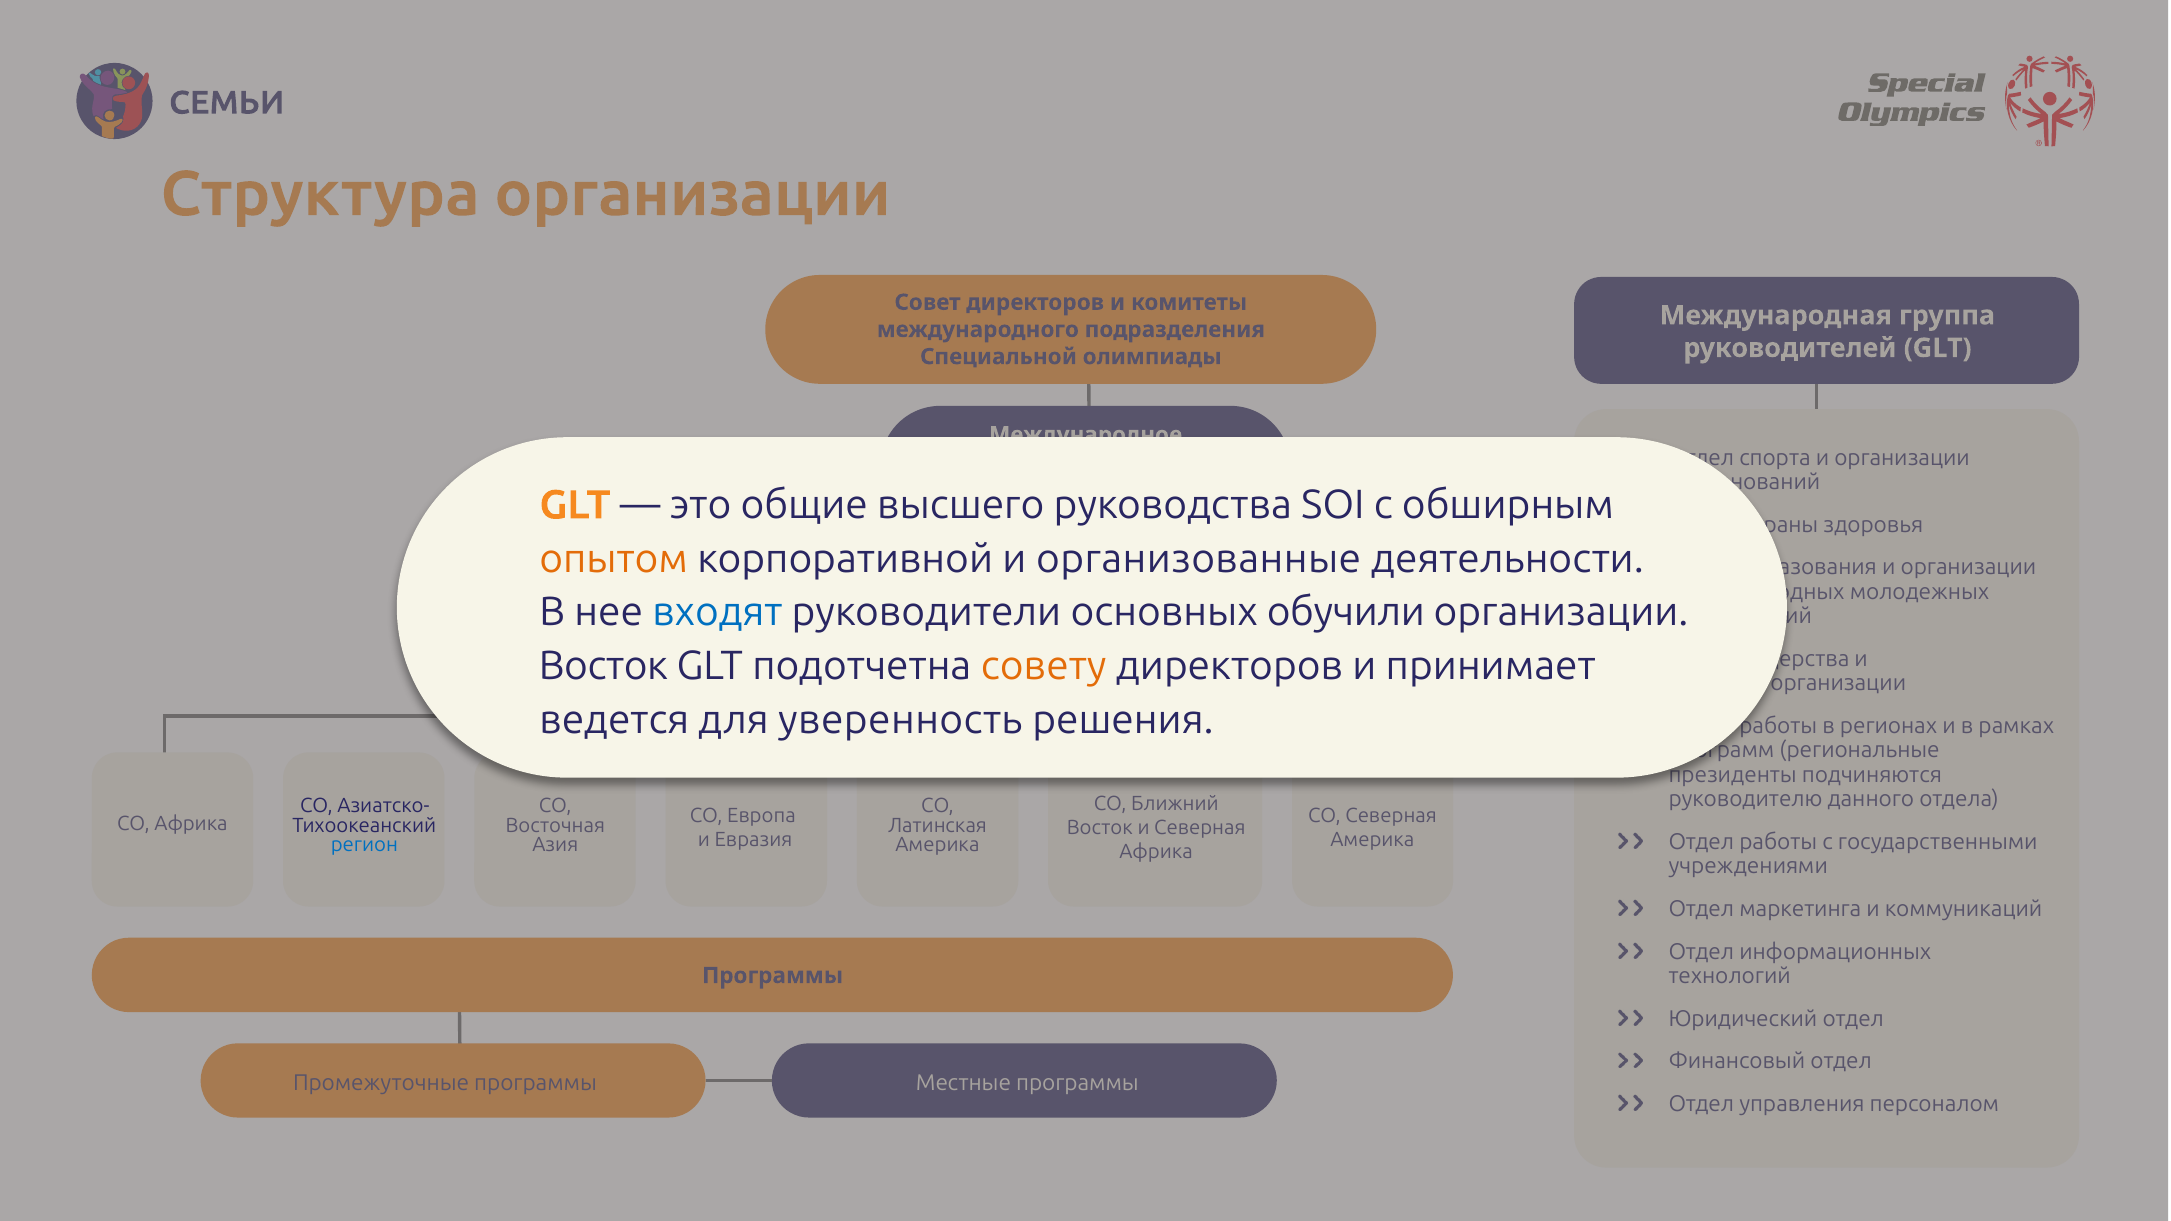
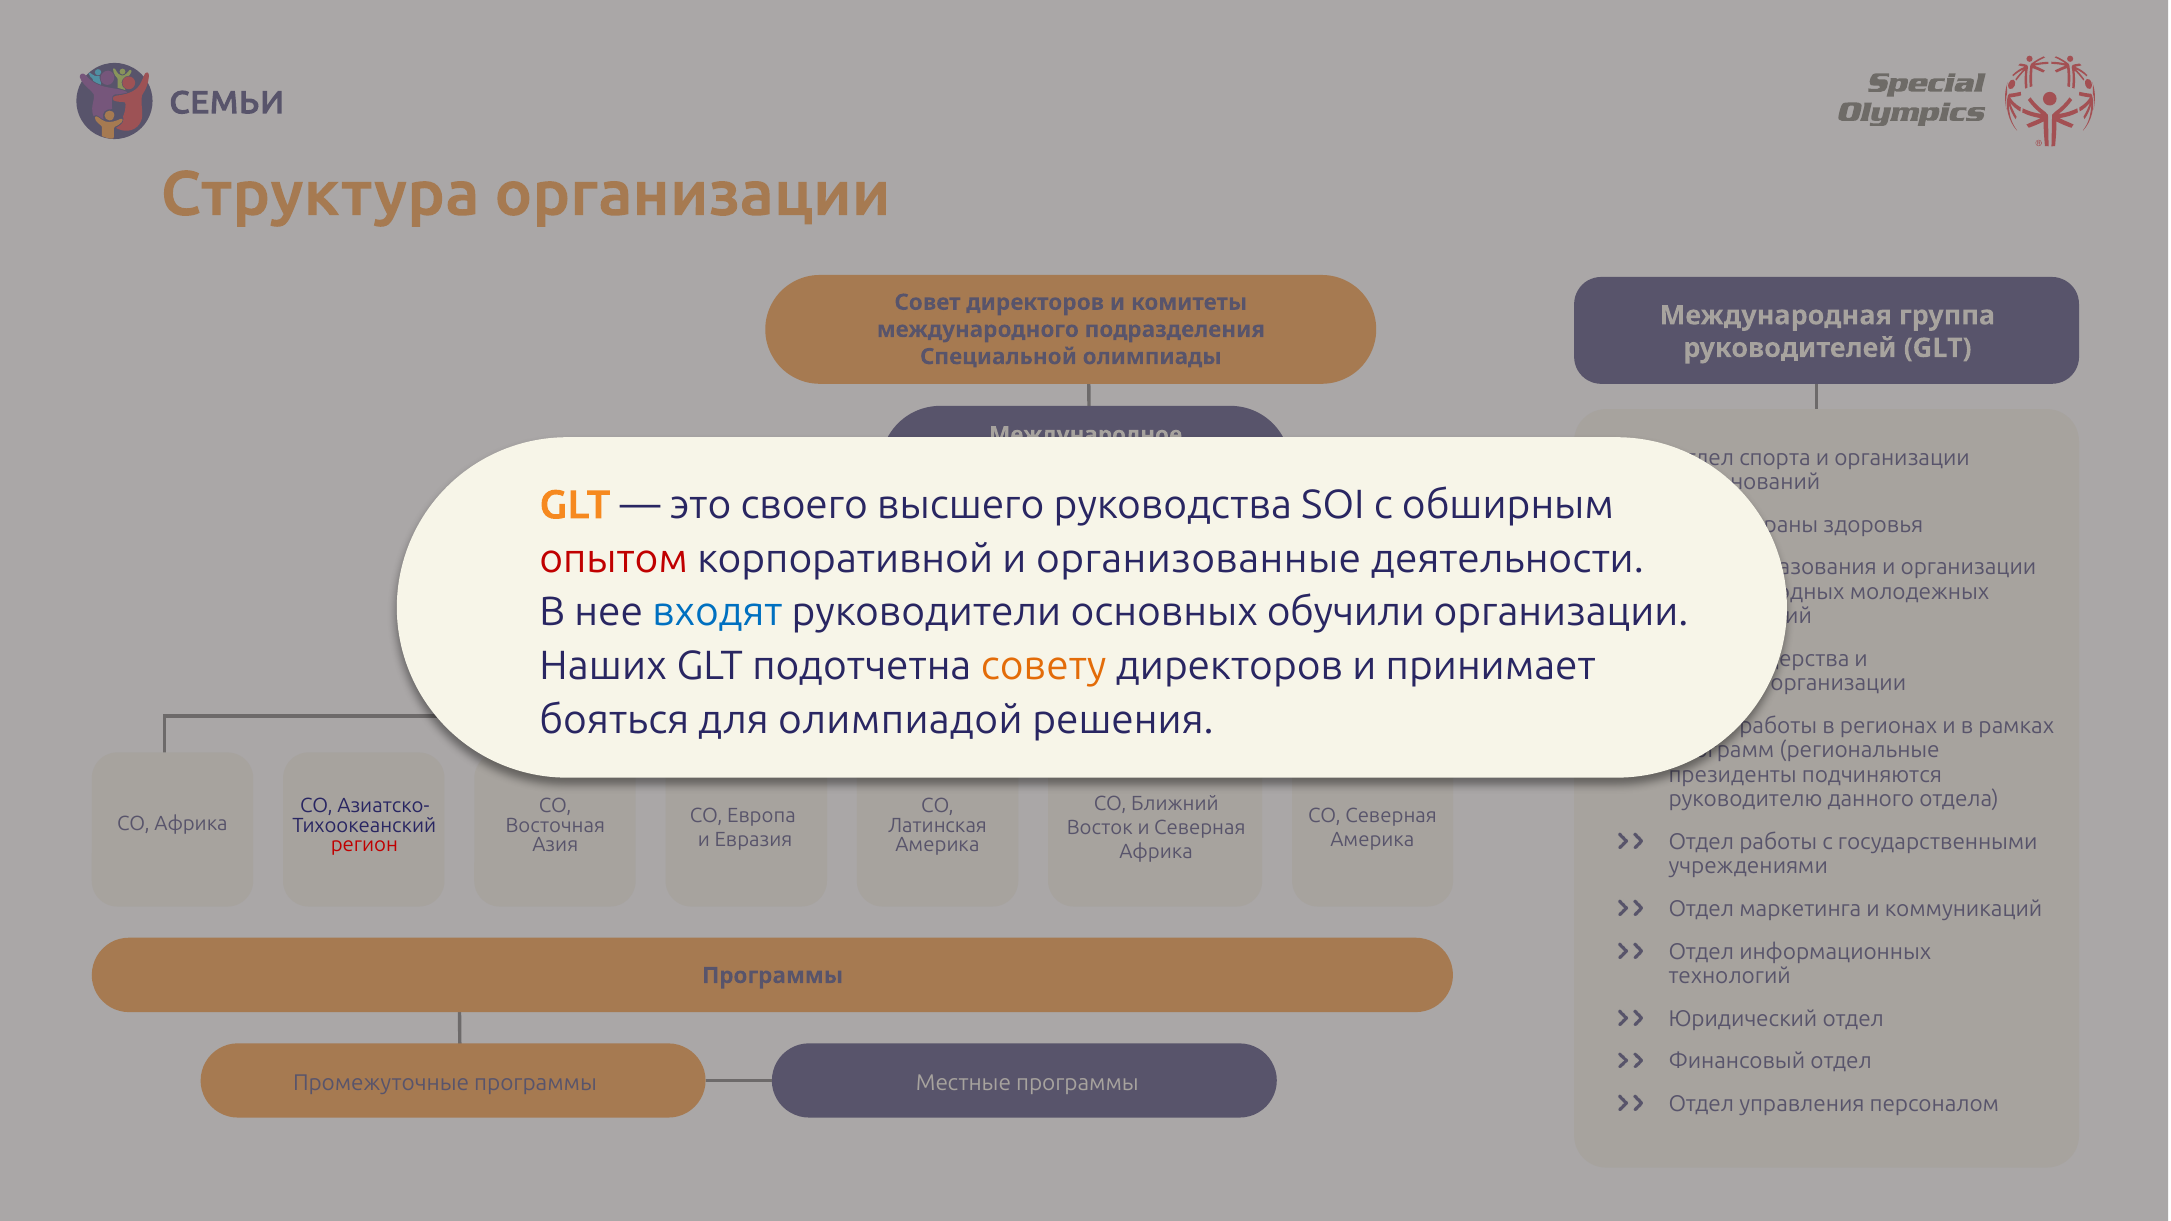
общие: общие -> своего
опытом colour: orange -> red
Восток at (603, 666): Восток -> Наших
ведется: ведется -> бояться
уверенность: уверенность -> олимпиадой
регион colour: blue -> red
